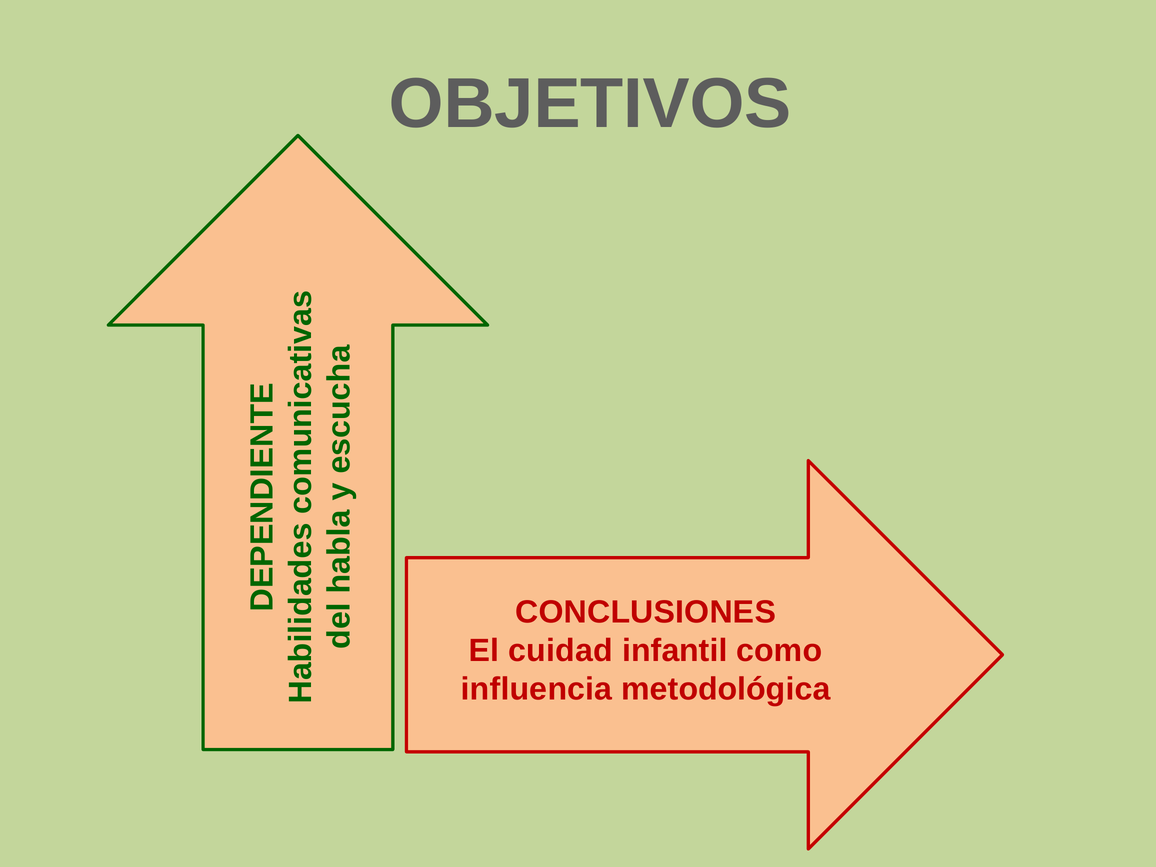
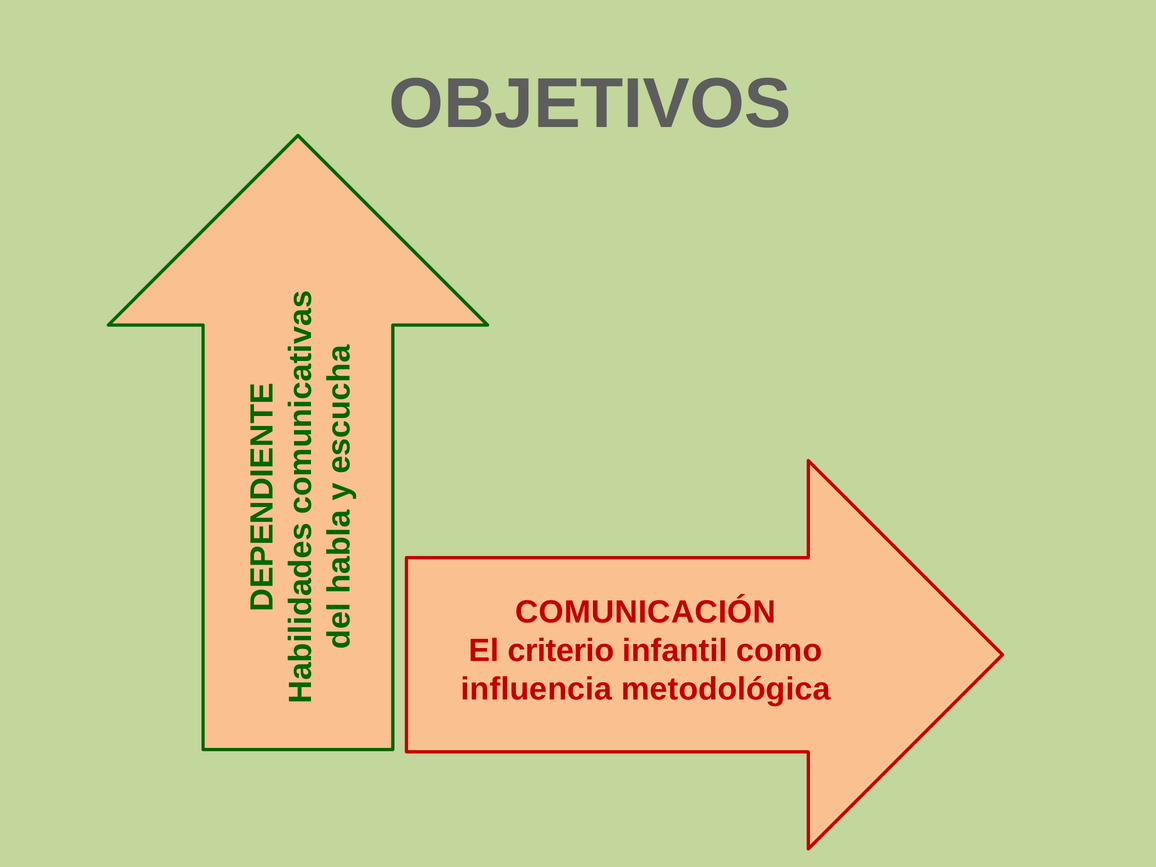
CONCLUSIONES: CONCLUSIONES -> COMUNICACIÓN
cuidad: cuidad -> criterio
